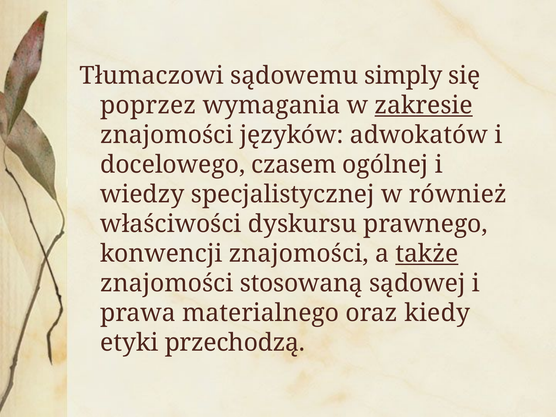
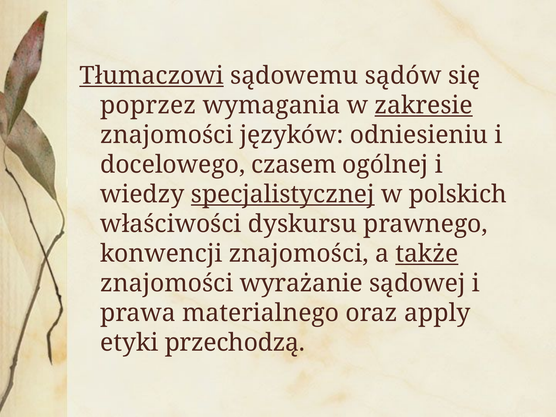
Tłumaczowi underline: none -> present
simply: simply -> sądów
adwokatów: adwokatów -> odniesieniu
specjalistycznej underline: none -> present
również: również -> polskich
stosowaną: stosowaną -> wyrażanie
kiedy: kiedy -> apply
